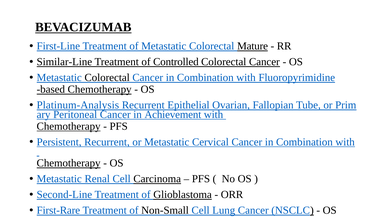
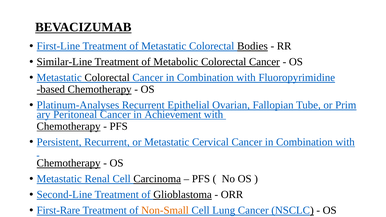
Mature: Mature -> Bodies
Controlled: Controlled -> Metabolic
Platinum-Analysis: Platinum-Analysis -> Platinum-Analyses
Non-Small colour: black -> orange
